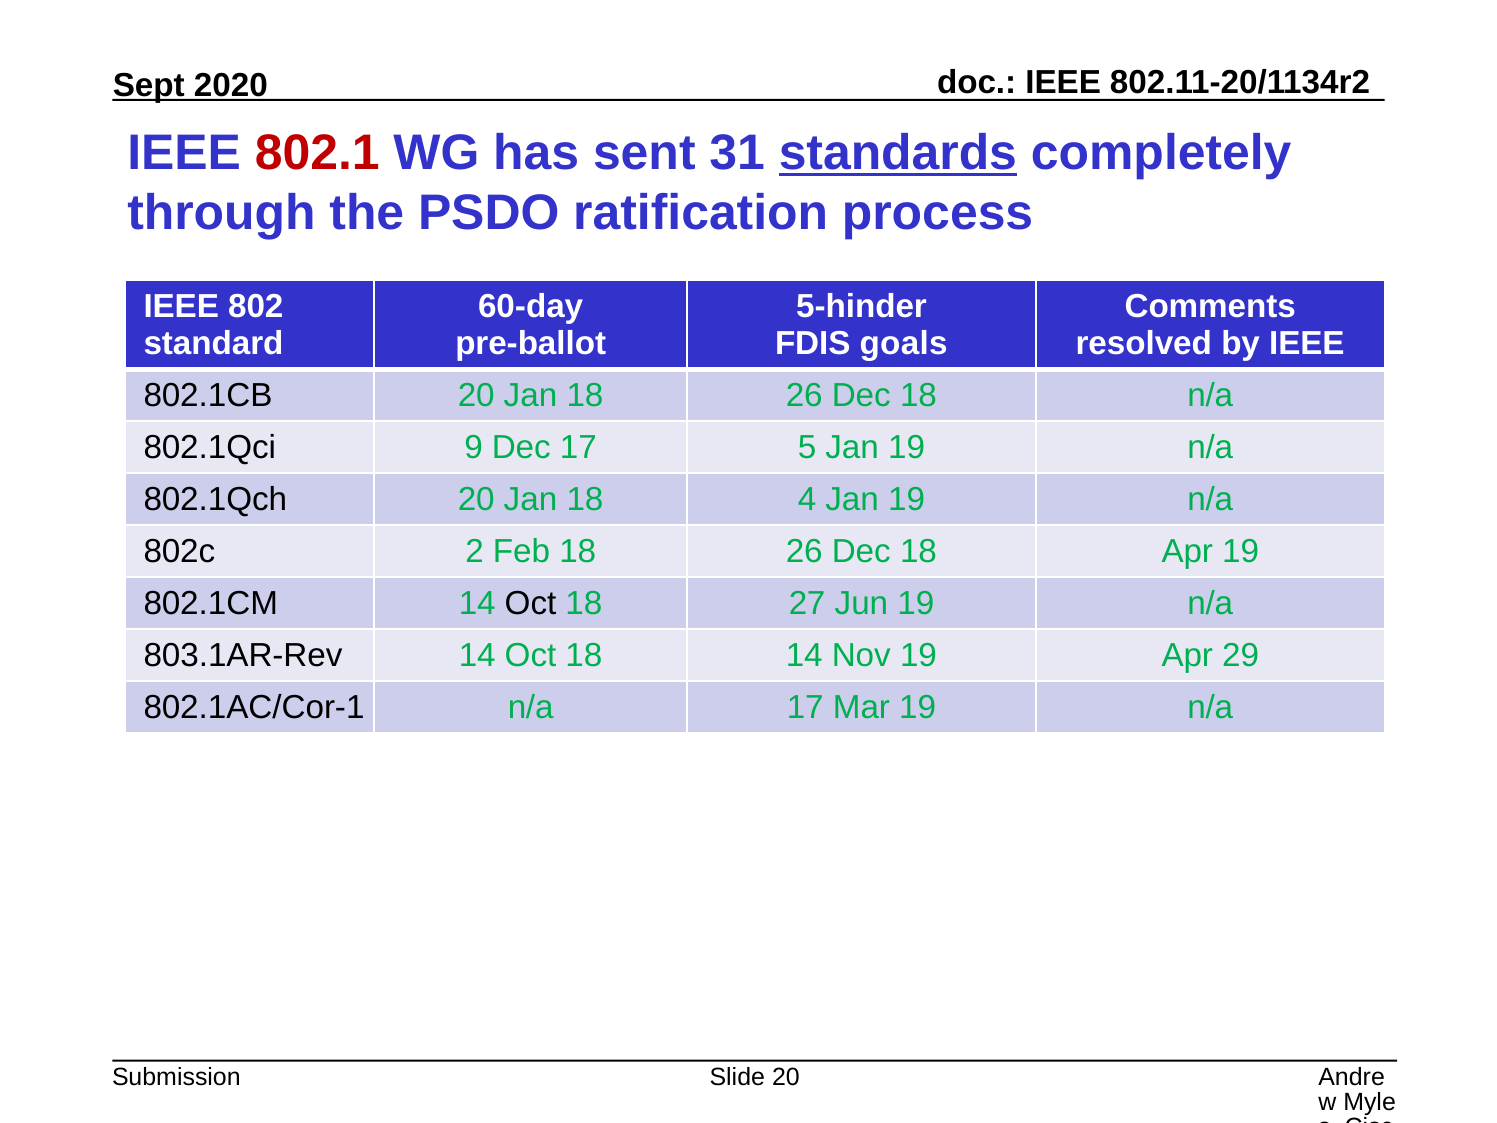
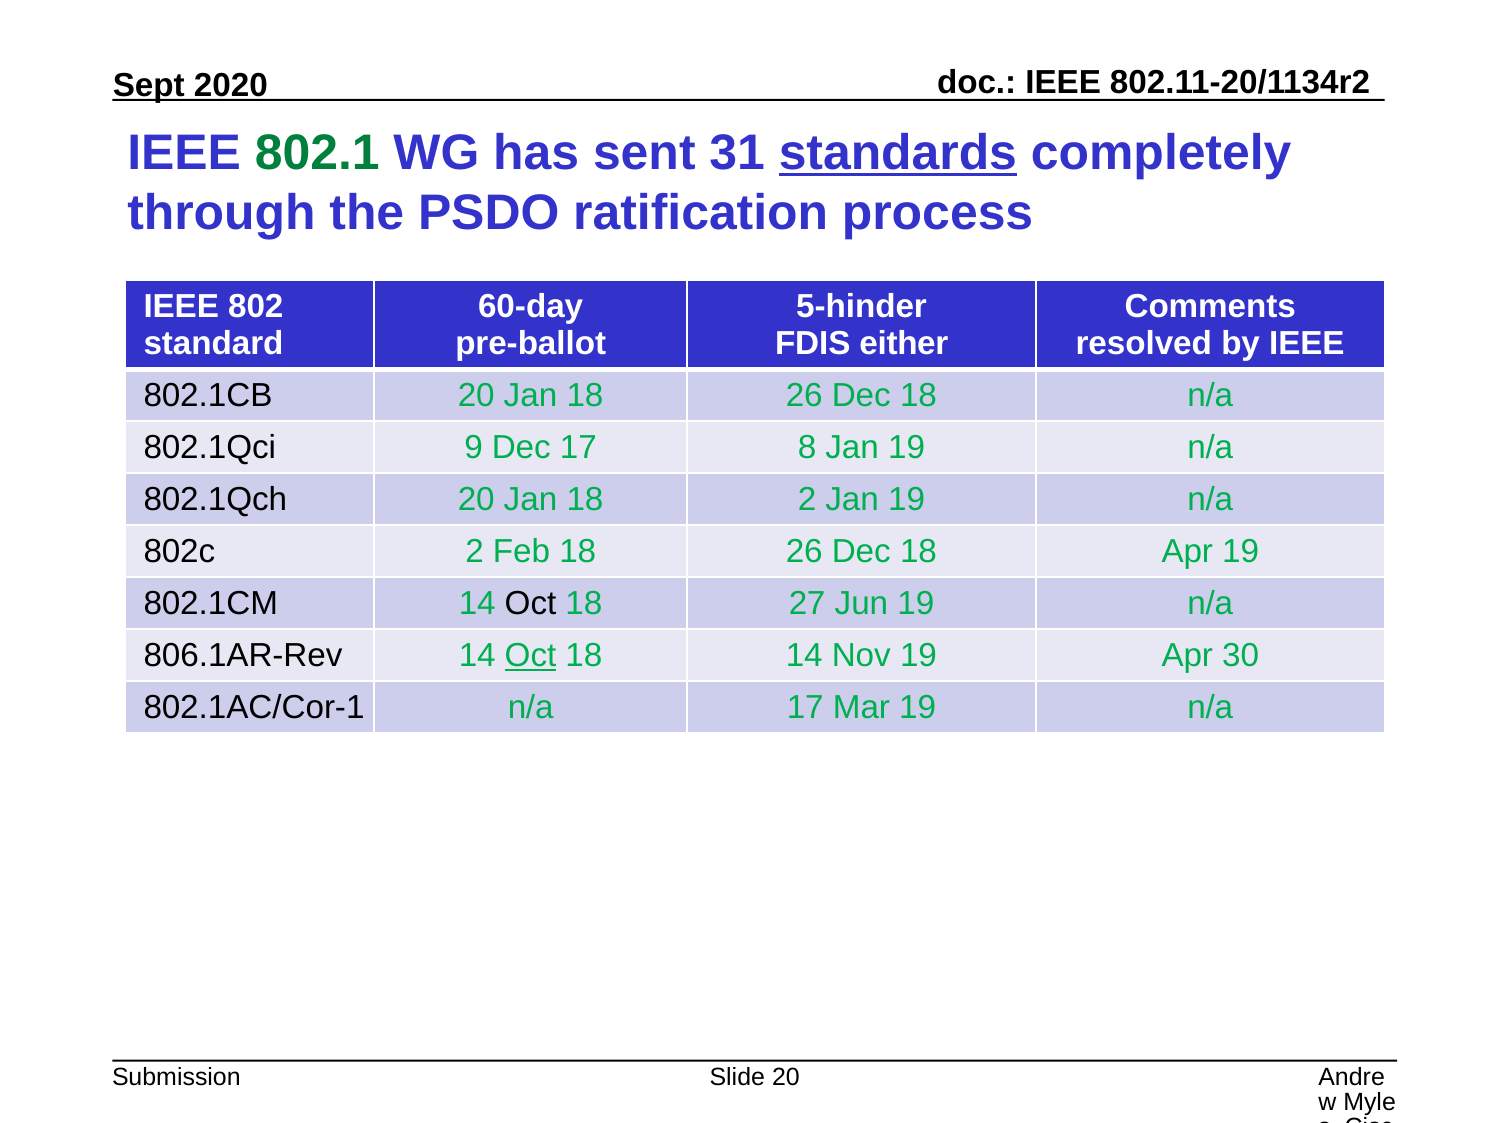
802.1 colour: red -> green
goals: goals -> either
5: 5 -> 8
18 4: 4 -> 2
803.1AR-Rev: 803.1AR-Rev -> 806.1AR-Rev
Oct at (531, 656) underline: none -> present
29: 29 -> 30
